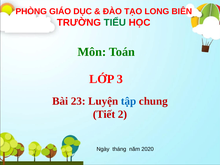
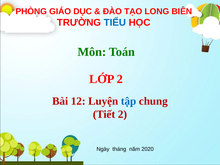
TIỂU colour: green -> blue
LỚP 3: 3 -> 2
23: 23 -> 12
